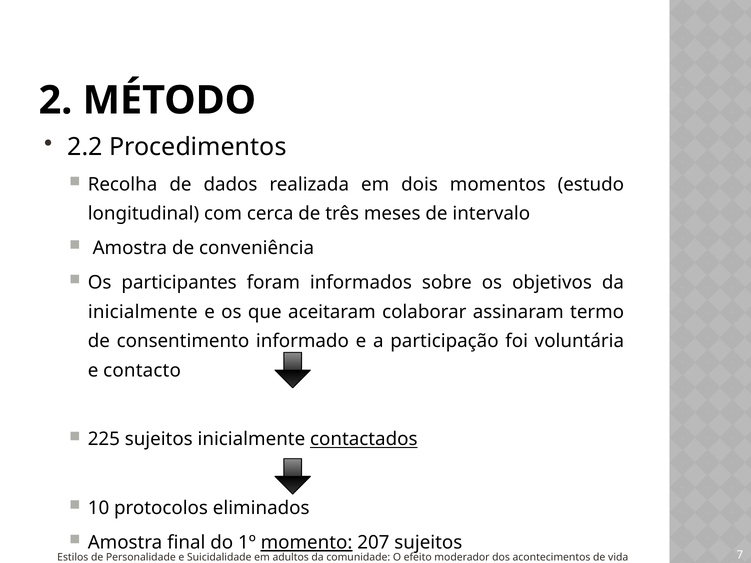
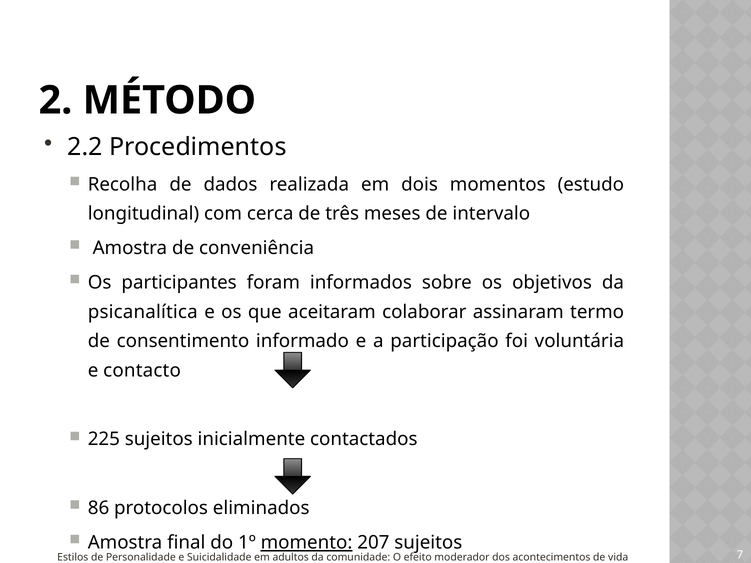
inicialmente at (143, 312): inicialmente -> psicanalítica
contactados underline: present -> none
10: 10 -> 86
